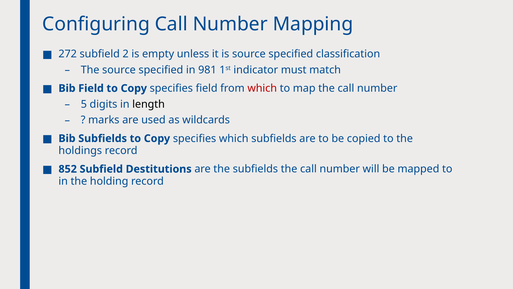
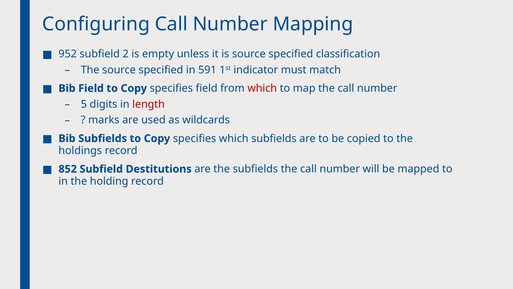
272: 272 -> 952
981: 981 -> 591
length colour: black -> red
